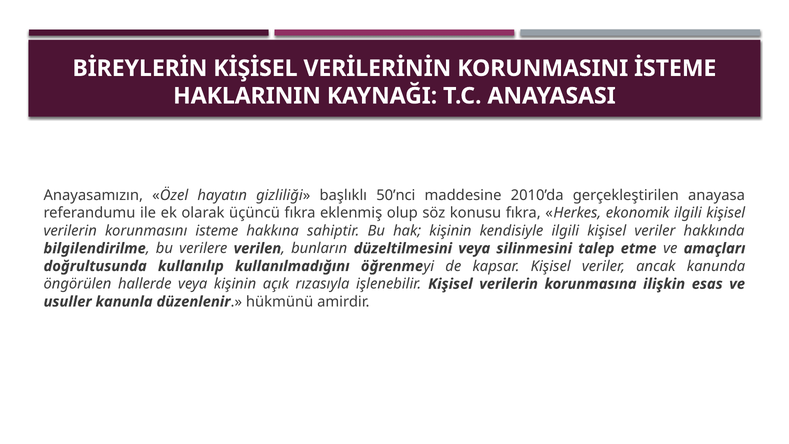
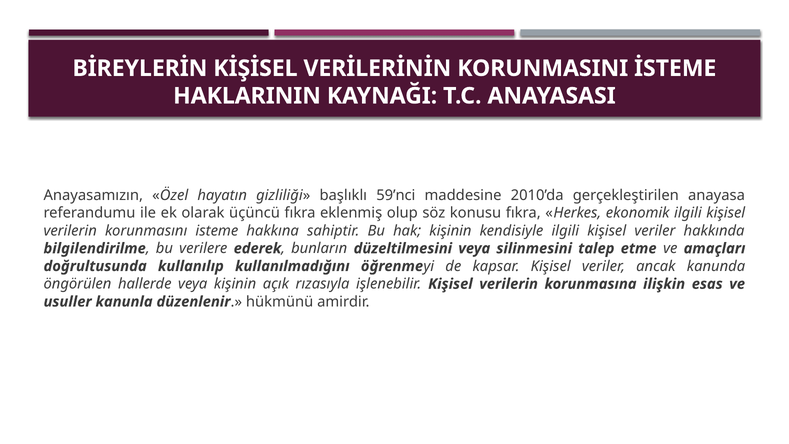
50’nci: 50’nci -> 59’nci
verilen: verilen -> ederek
